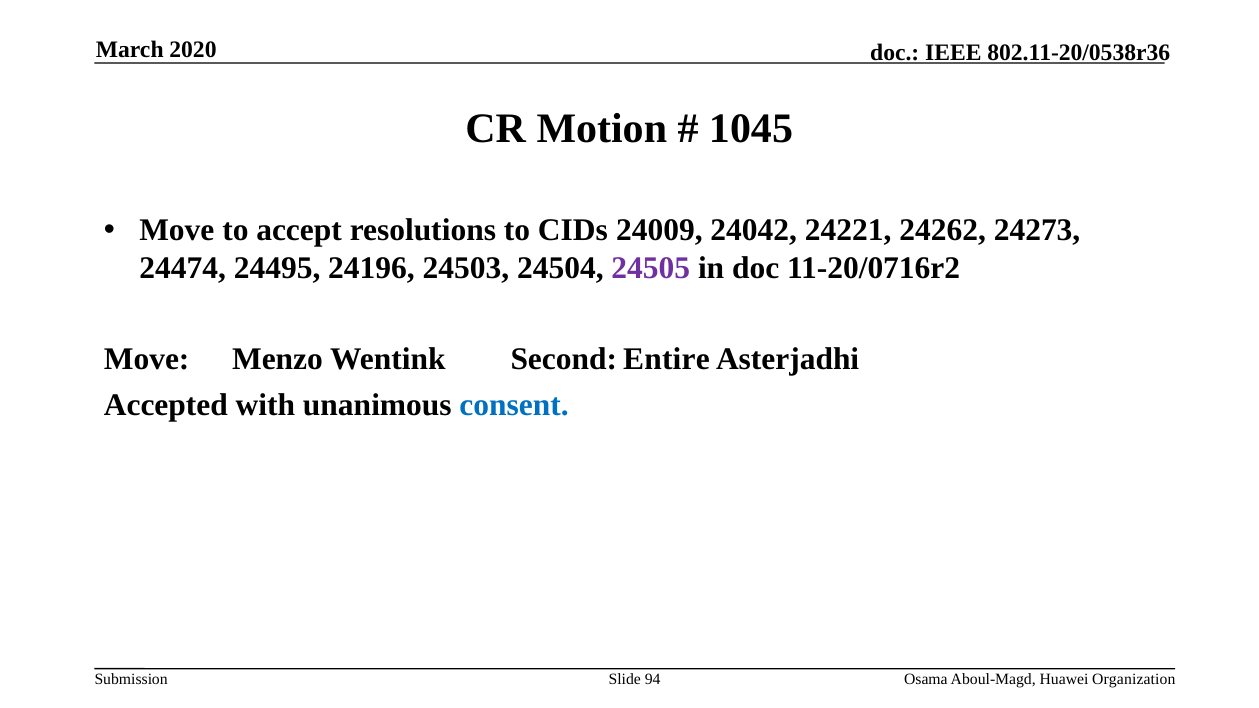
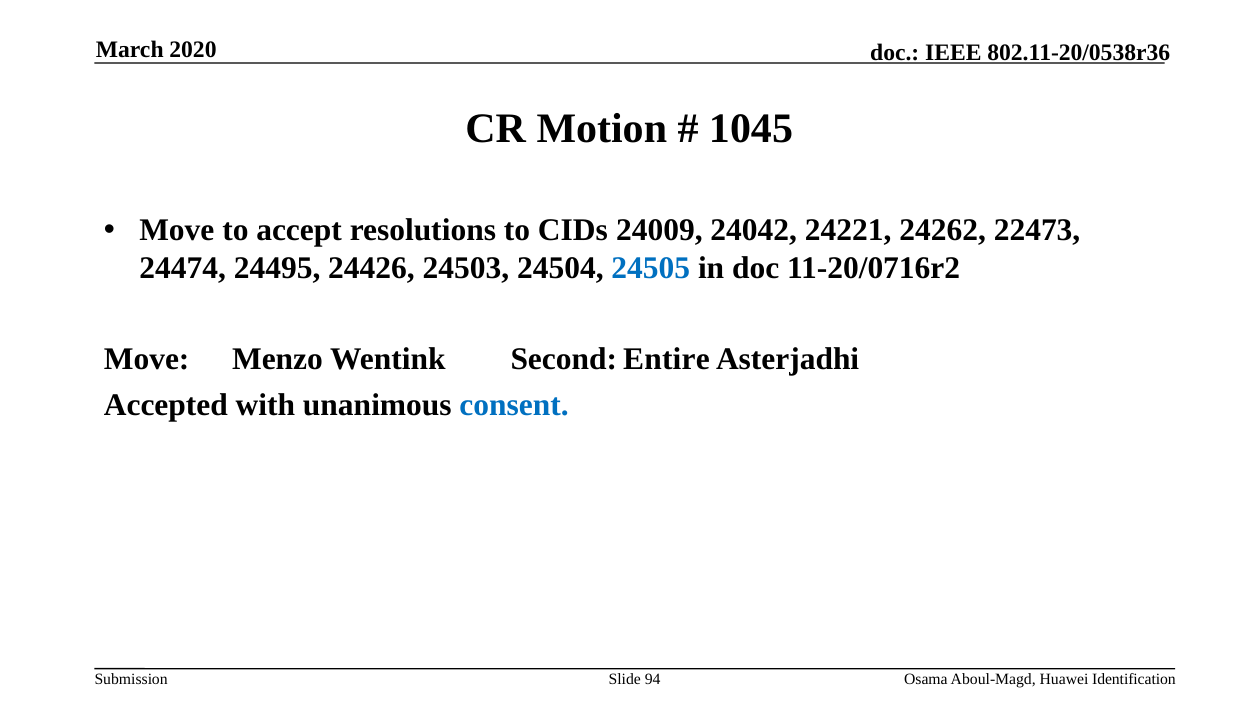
24273: 24273 -> 22473
24196: 24196 -> 24426
24505 colour: purple -> blue
Organization: Organization -> Identification
